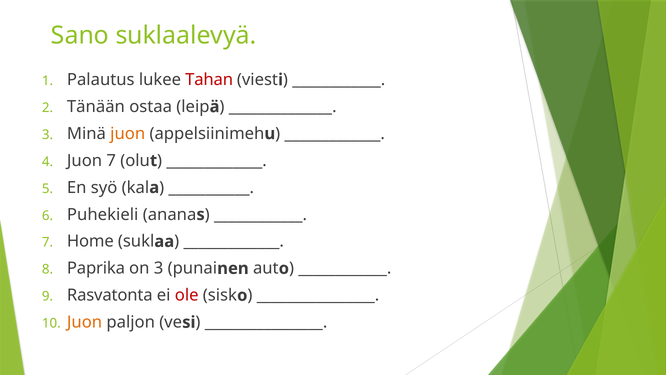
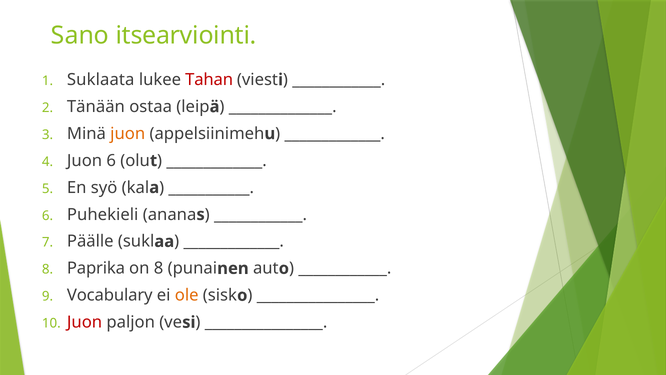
suklaalevyä: suklaalevyä -> itsearviointi
Palautus: Palautus -> Suklaata
Juon 7: 7 -> 6
Home: Home -> Päälle
on 3: 3 -> 8
Rasvatonta: Rasvatonta -> Vocabulary
ole colour: red -> orange
Juon at (85, 322) colour: orange -> red
